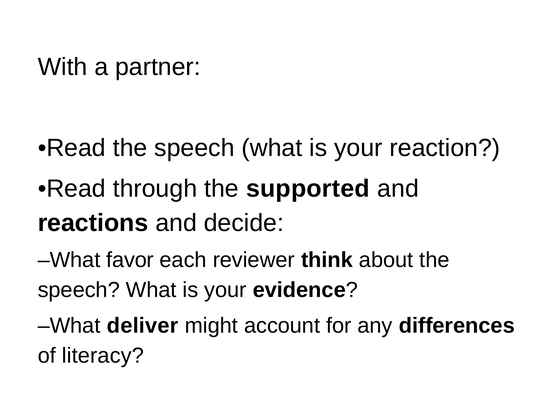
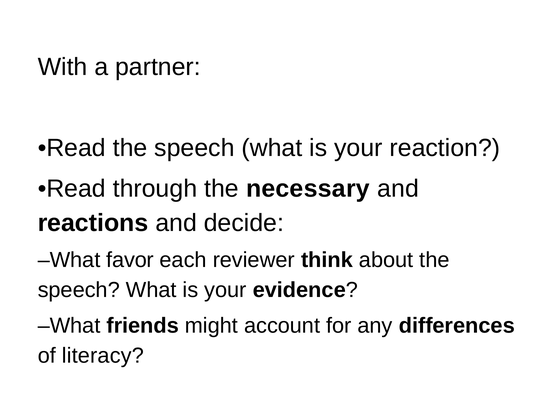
supported: supported -> necessary
deliver: deliver -> friends
